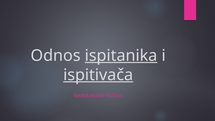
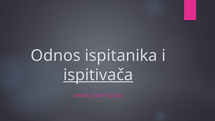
ispitanika underline: present -> none
